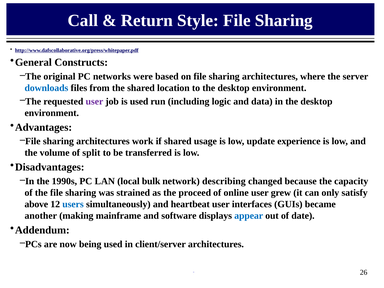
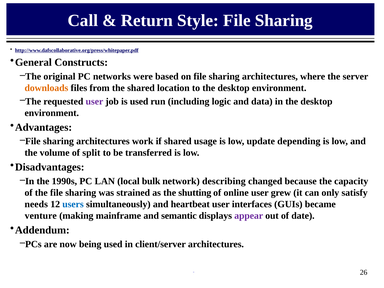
downloads colour: blue -> orange
experience: experience -> depending
proceed: proceed -> shutting
above: above -> needs
another: another -> venture
software: software -> semantic
appear colour: blue -> purple
